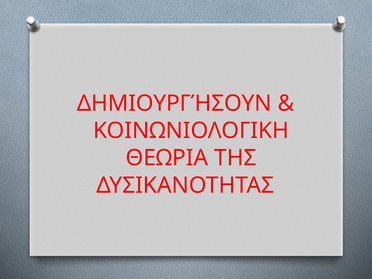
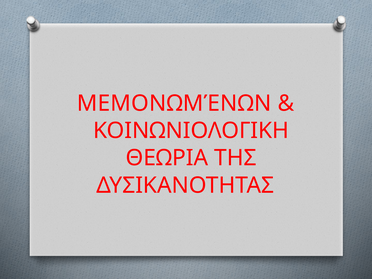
ΔΗΜΙΟΥΡΓΉΣΟΥΝ: ΔΗΜΙΟΥΡΓΉΣΟΥΝ -> ΜΕΜΟΝΩΜΈΝΩΝ
